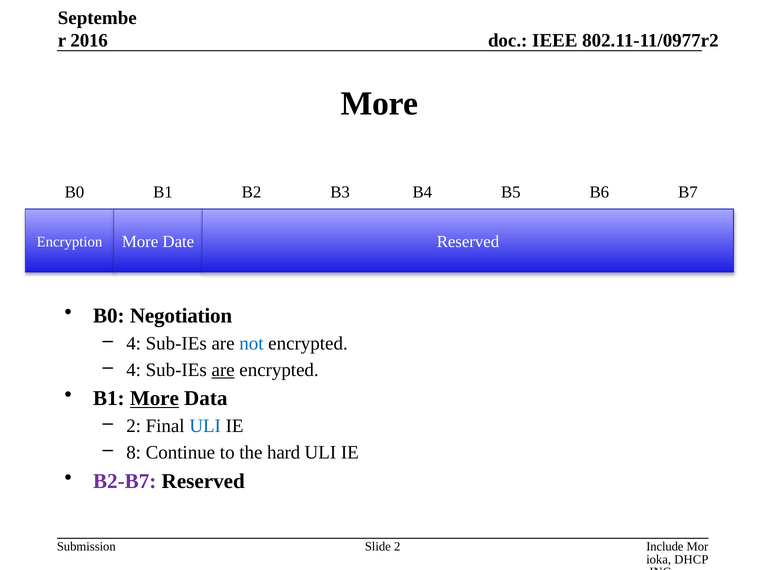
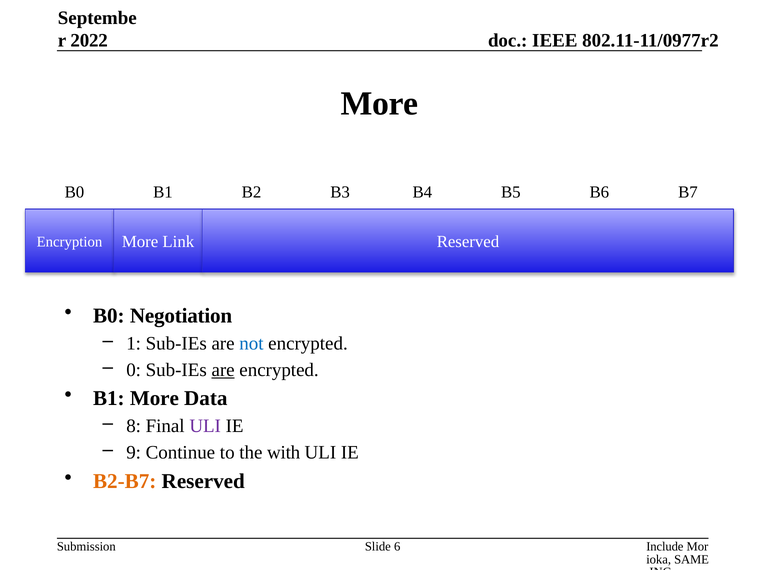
2016: 2016 -> 2022
Date: Date -> Link
4 at (134, 343): 4 -> 1
4 at (134, 369): 4 -> 0
More at (154, 398) underline: present -> none
2 at (134, 426): 2 -> 8
ULI at (205, 426) colour: blue -> purple
8: 8 -> 9
hard: hard -> with
B2-B7 colour: purple -> orange
Slide 2: 2 -> 6
DHCP: DHCP -> SAME
